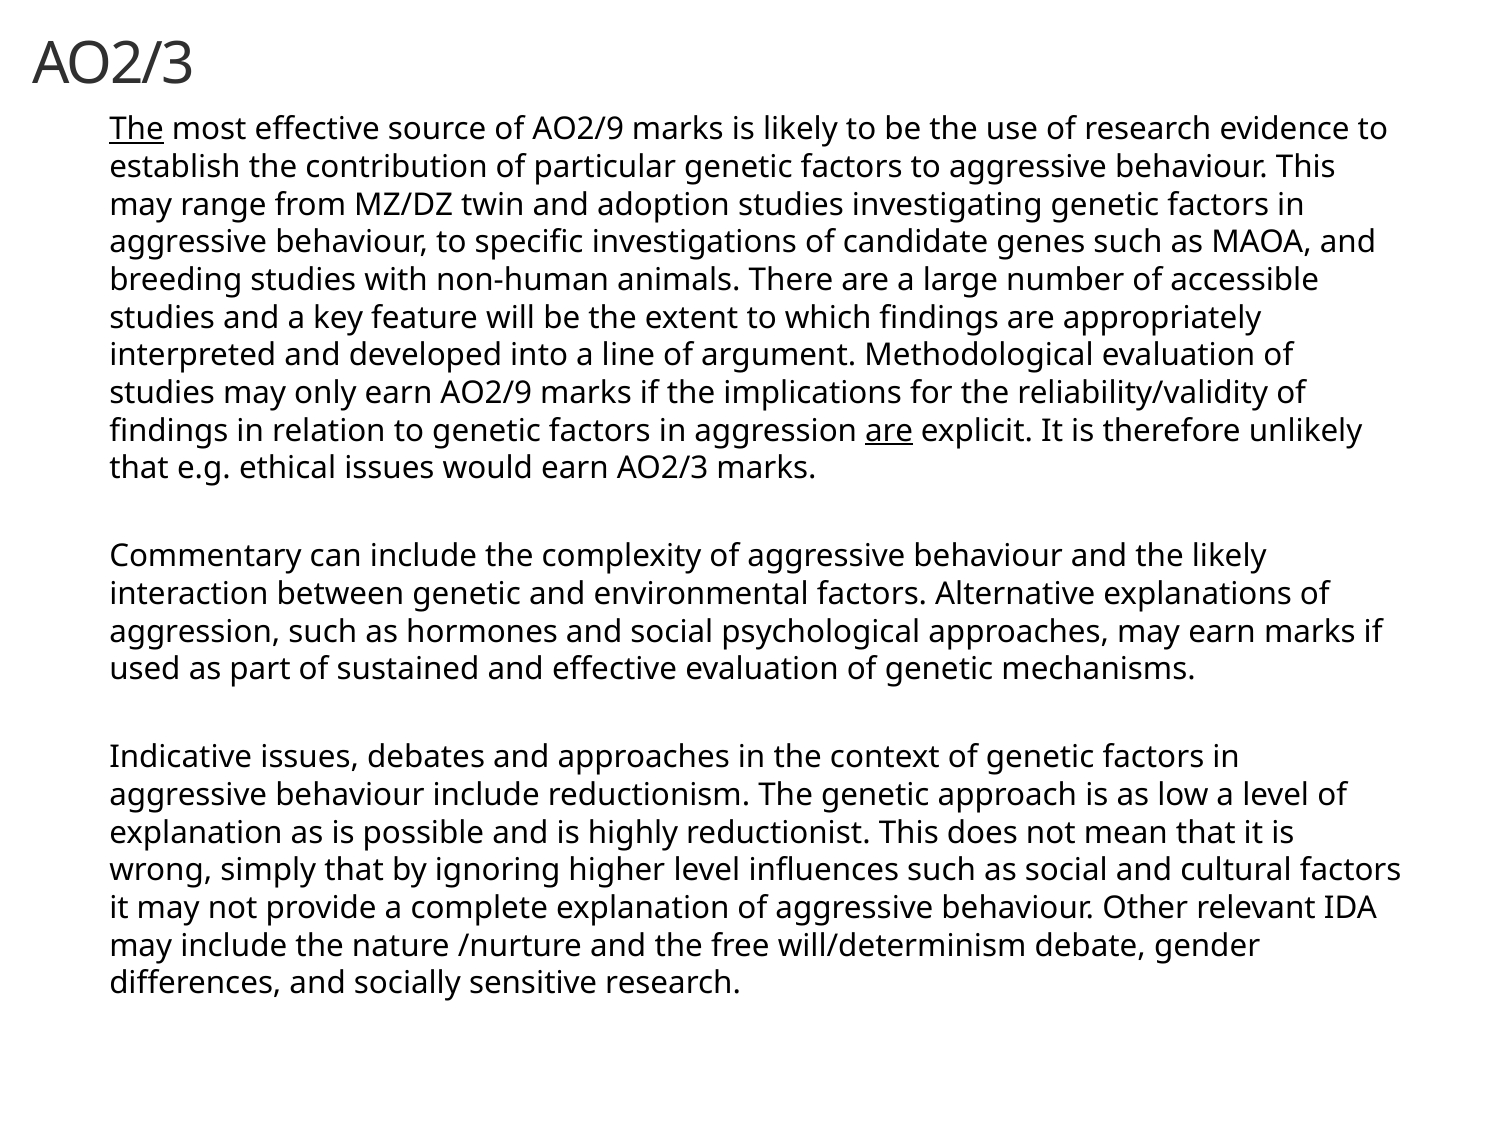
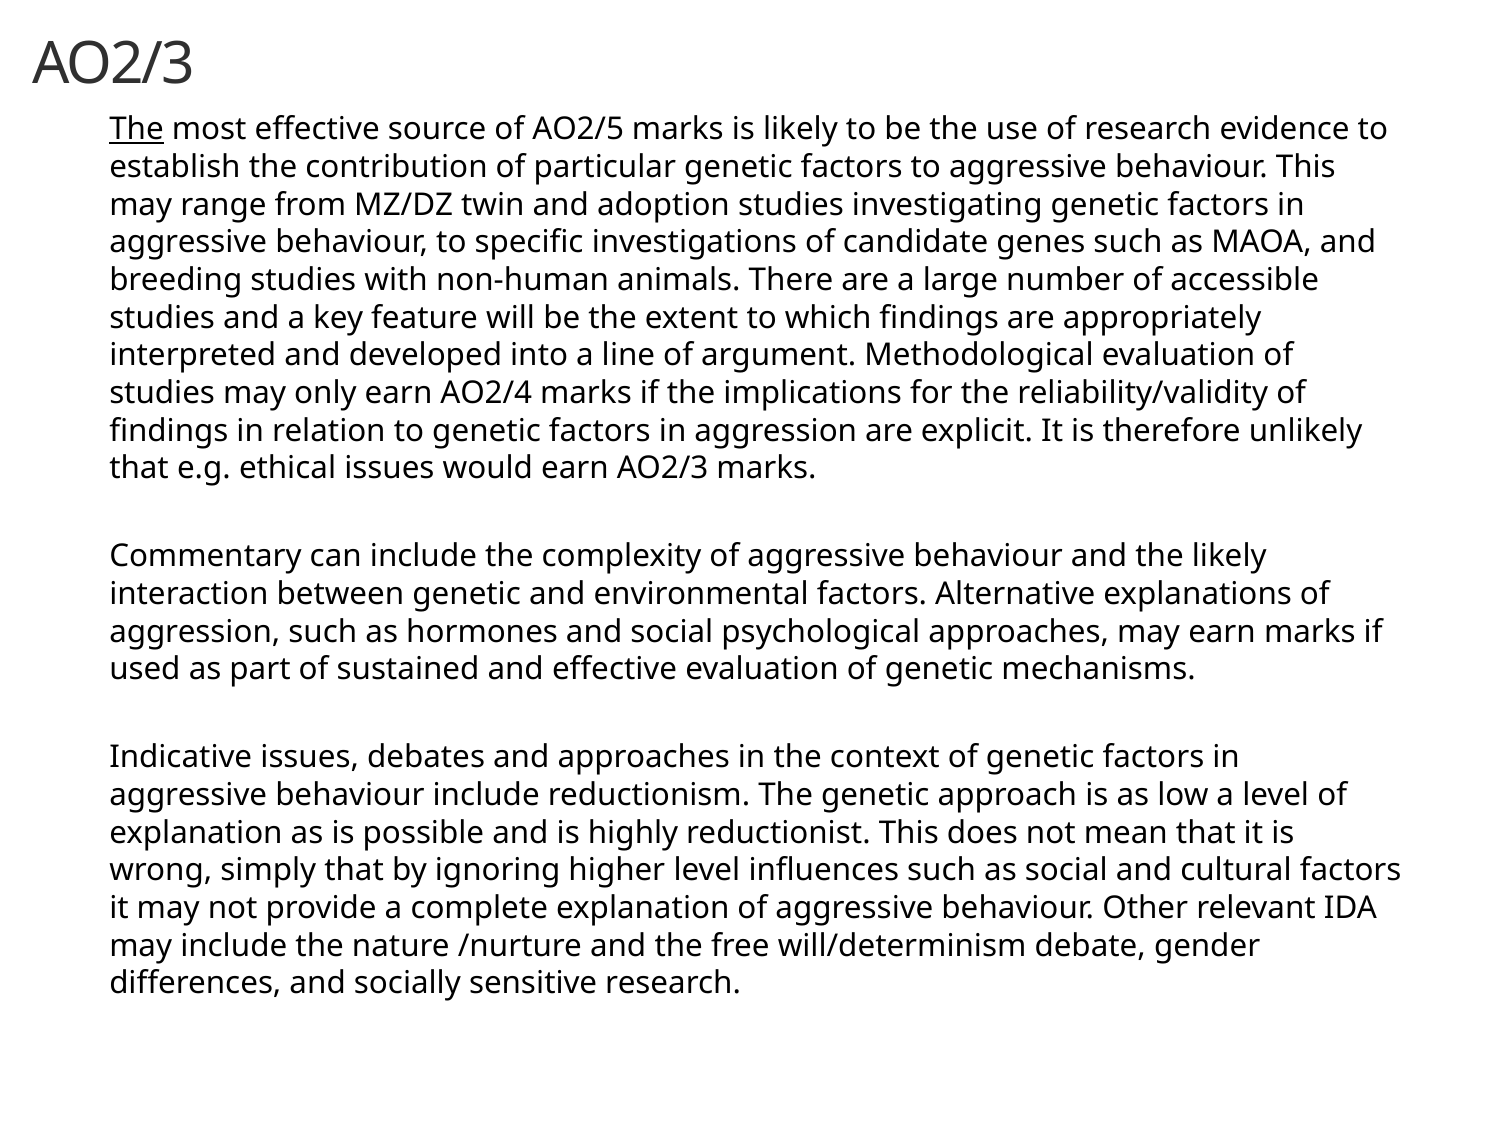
of AO2/9: AO2/9 -> AO2/5
earn AO2/9: AO2/9 -> AO2/4
are at (889, 431) underline: present -> none
